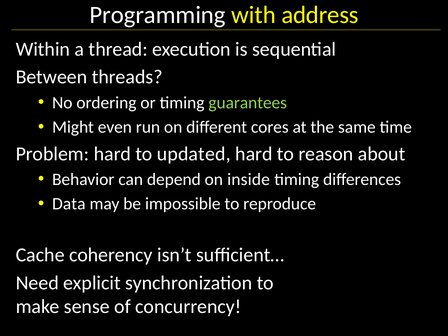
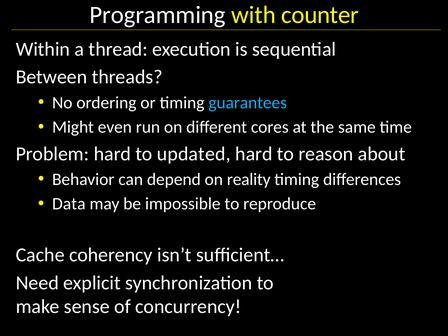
address: address -> counter
guarantees colour: light green -> light blue
inside: inside -> reality
